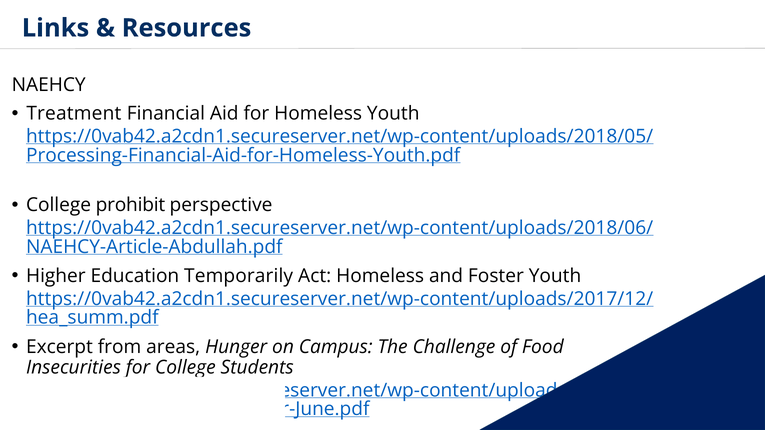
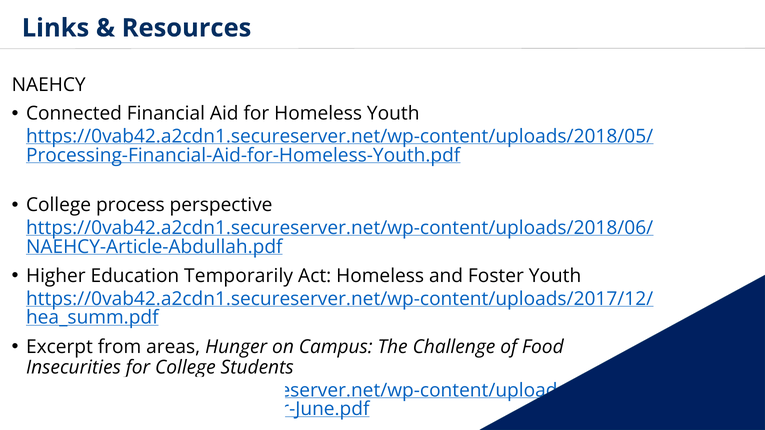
Treatment: Treatment -> Connected
prohibit: prohibit -> process
